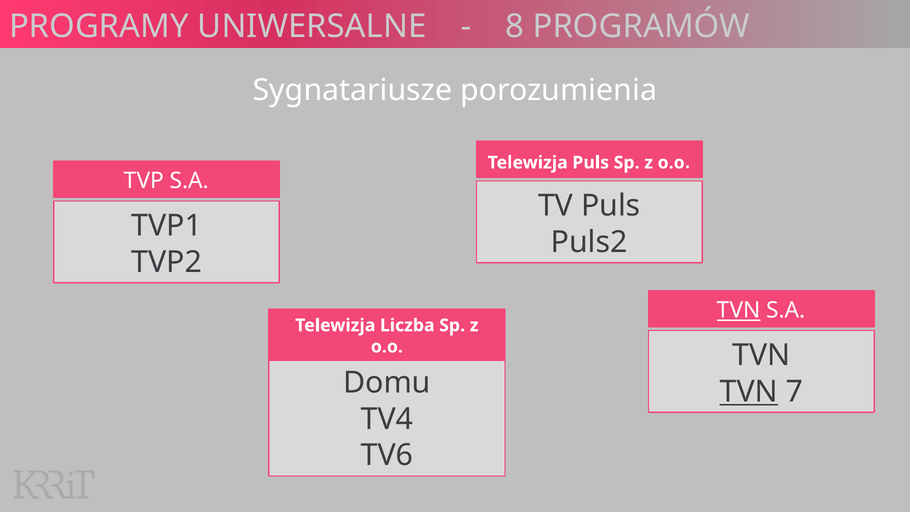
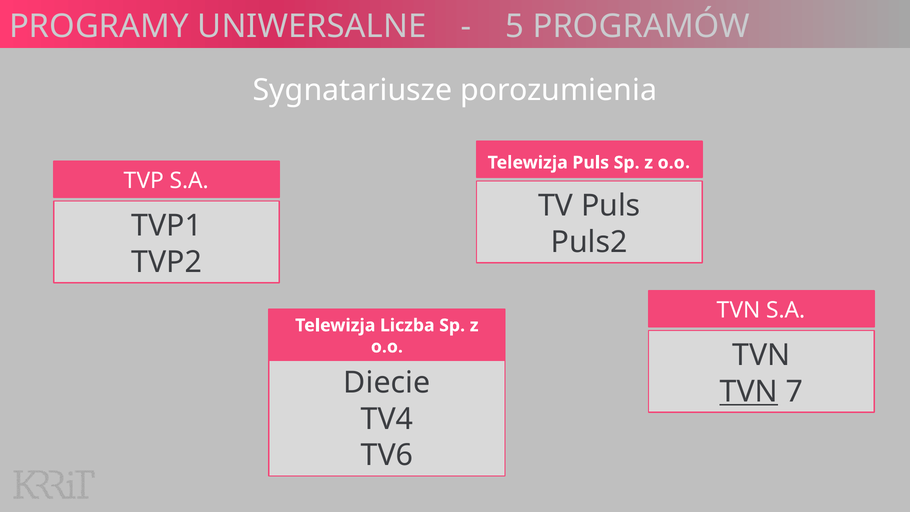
8: 8 -> 5
TVN at (739, 310) underline: present -> none
Domu: Domu -> Diecie
